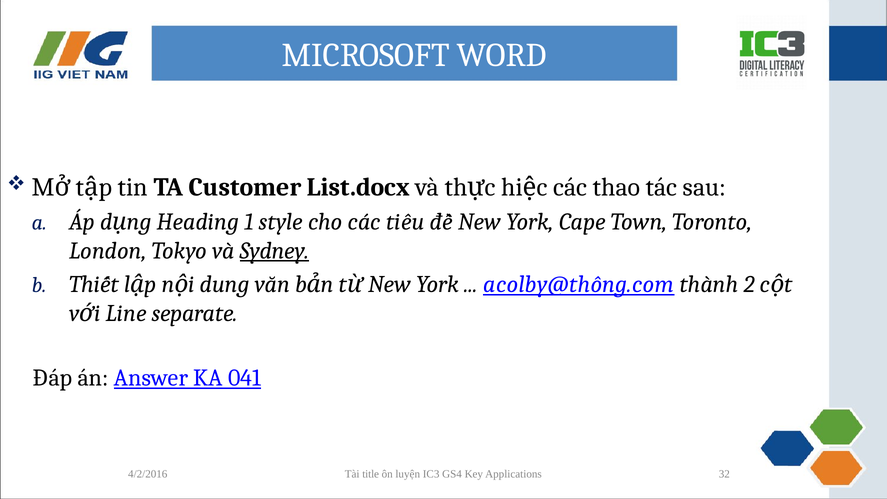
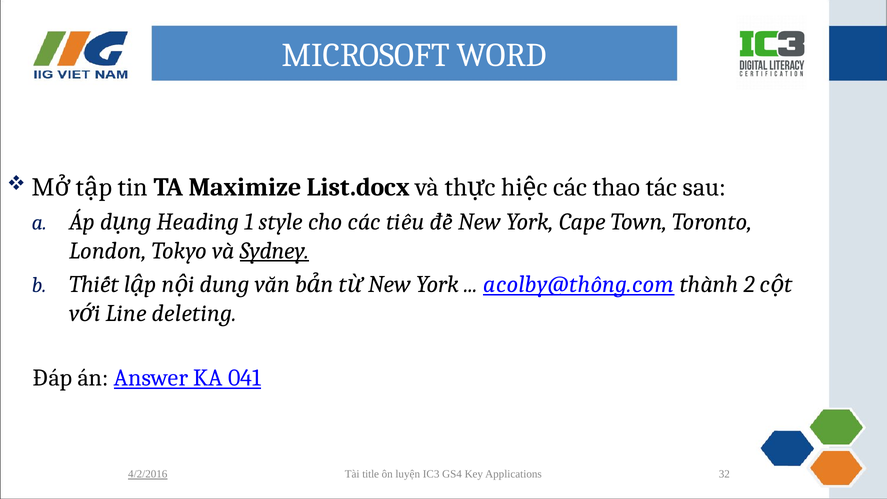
Customer: Customer -> Maximize
separate: separate -> deleting
4/2/2016 underline: none -> present
